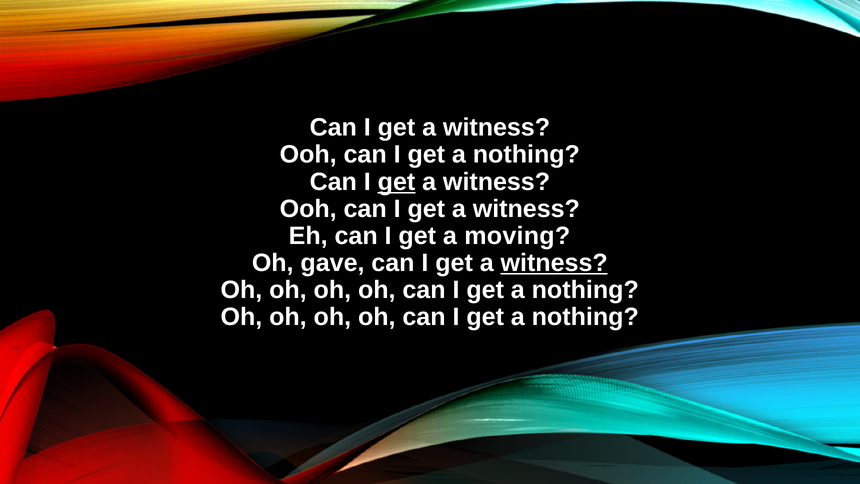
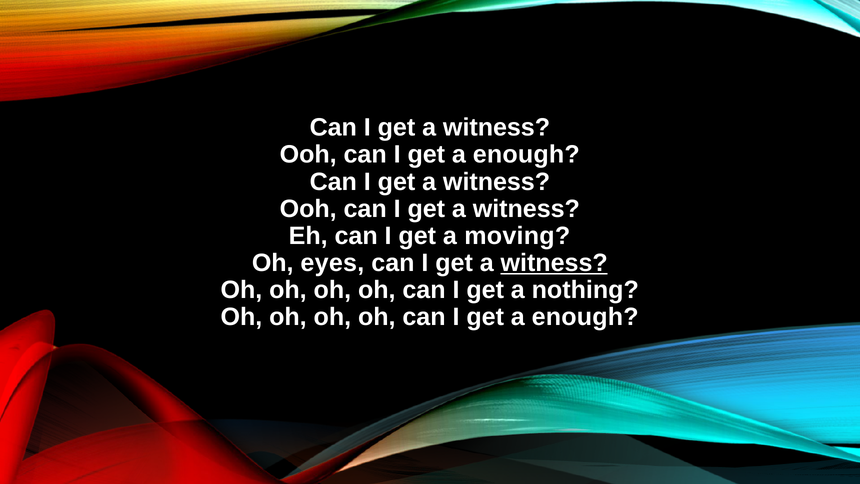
nothing at (526, 155): nothing -> enough
get at (397, 182) underline: present -> none
gave: gave -> eyes
nothing at (585, 317): nothing -> enough
